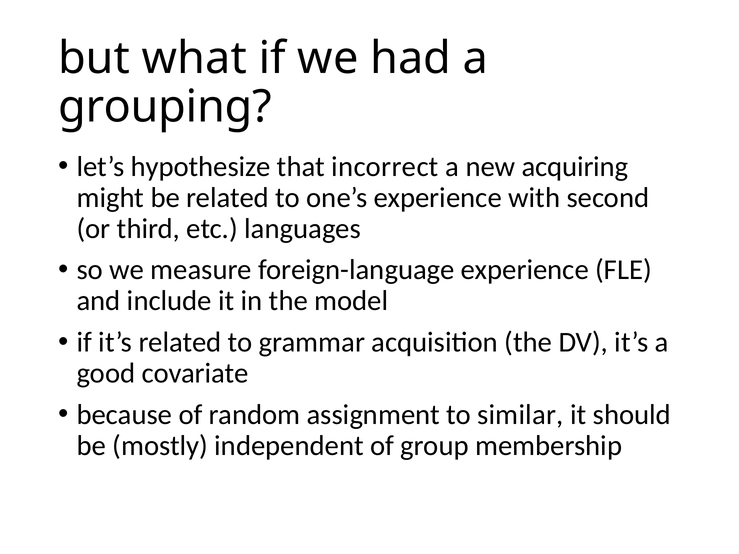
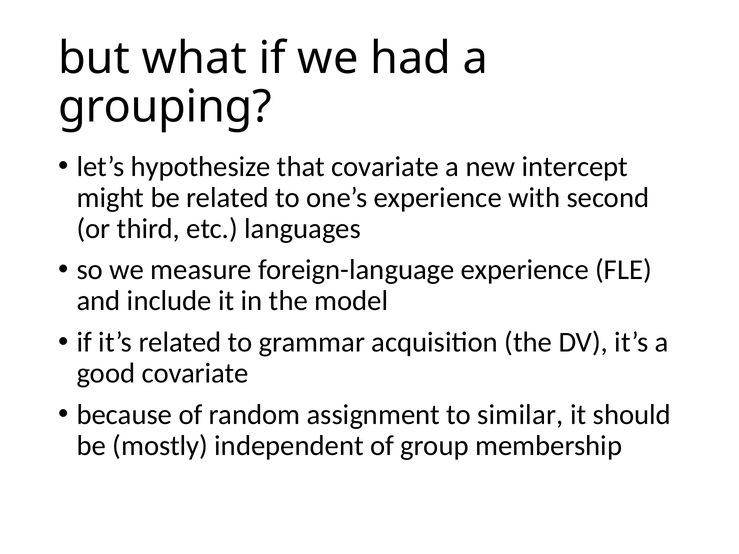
that incorrect: incorrect -> covariate
acquiring: acquiring -> intercept
